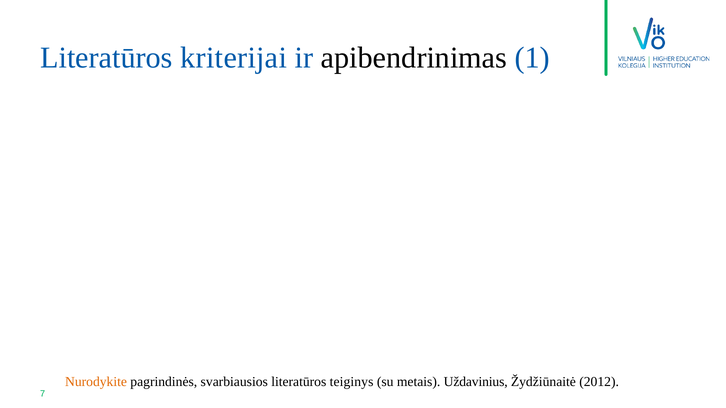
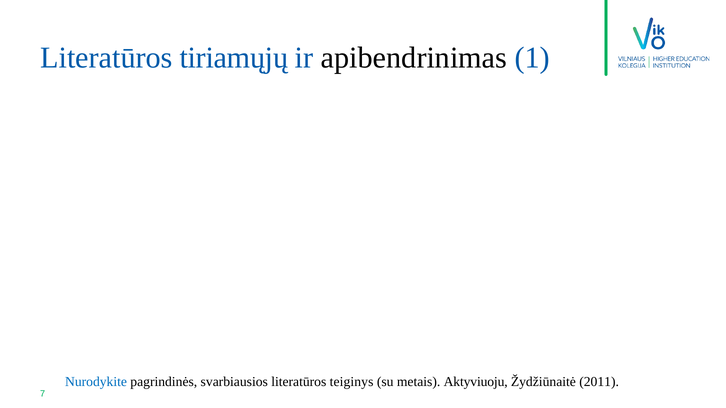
kriterijai: kriterijai -> tiriamųjų
Nurodykite colour: orange -> blue
Uždavinius: Uždavinius -> Aktyviuoju
2012: 2012 -> 2011
